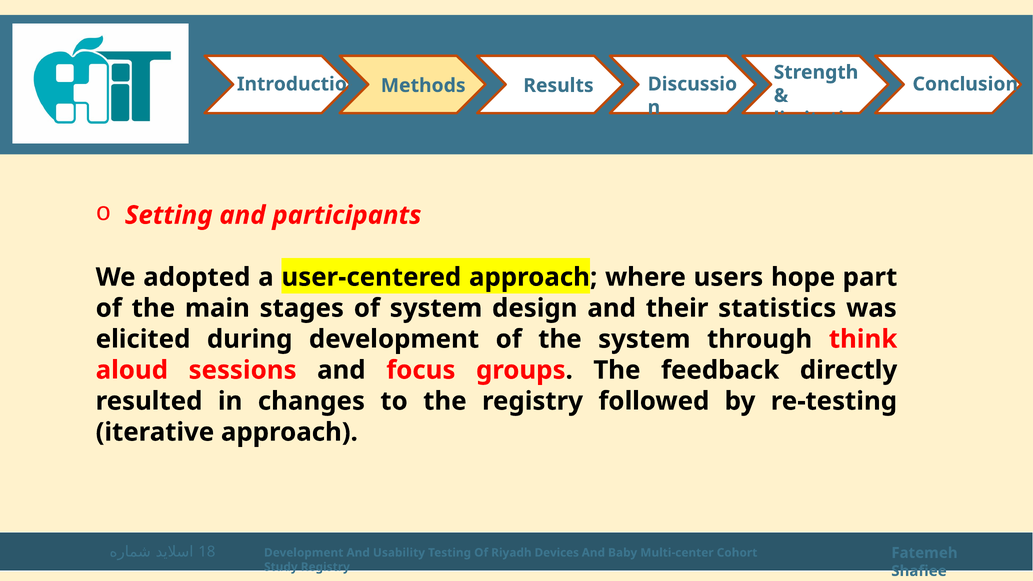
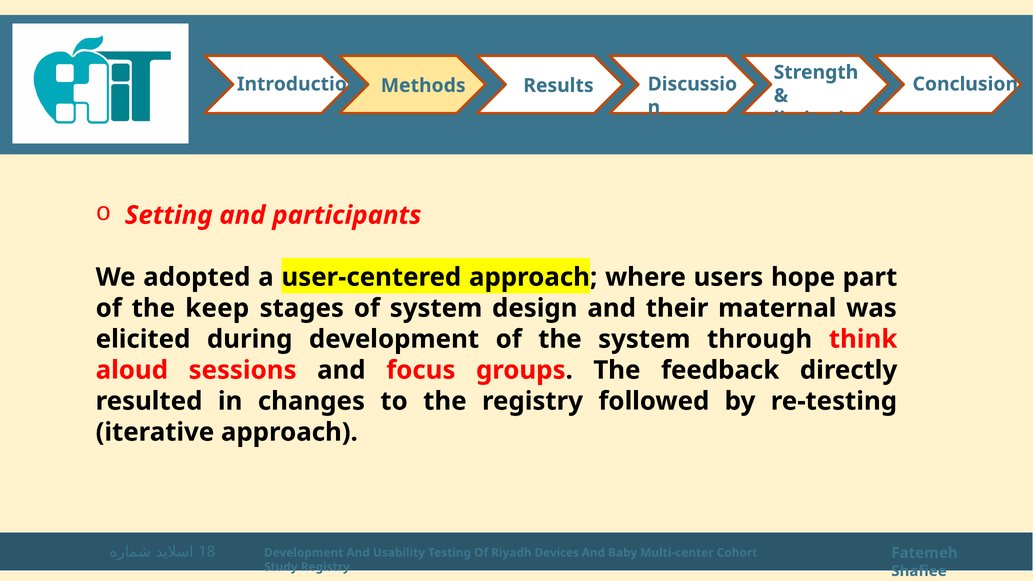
main: main -> keep
statistics: statistics -> maternal
